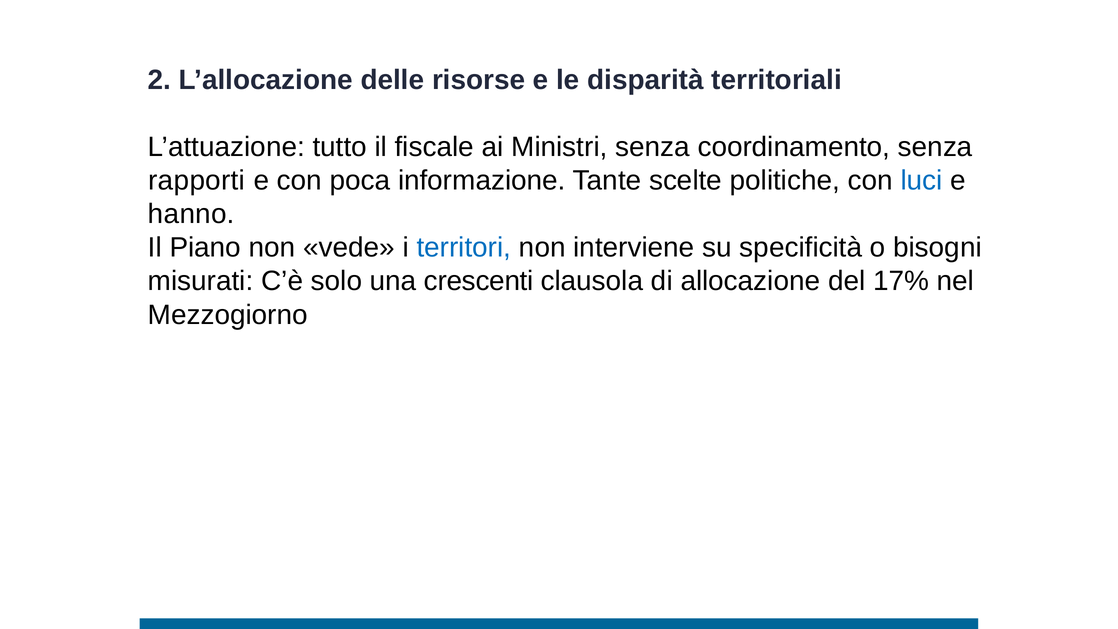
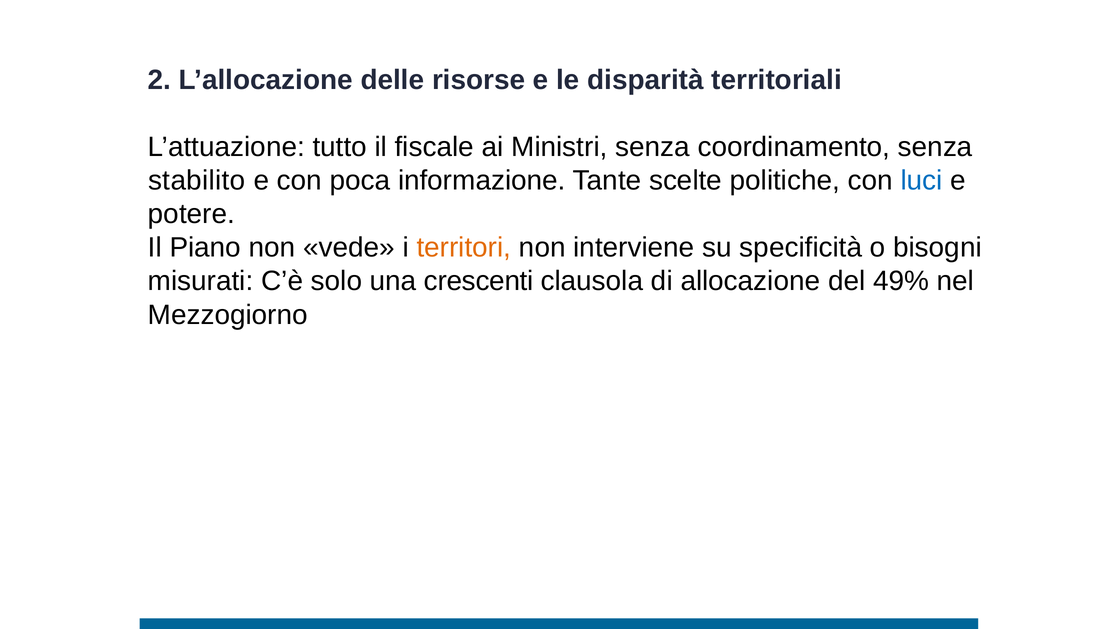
rapporti: rapporti -> stabilito
hanno: hanno -> potere
territori colour: blue -> orange
17%: 17% -> 49%
